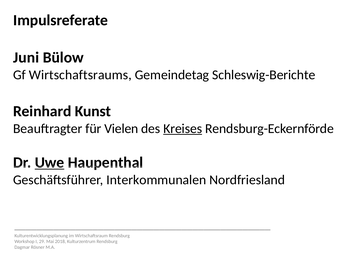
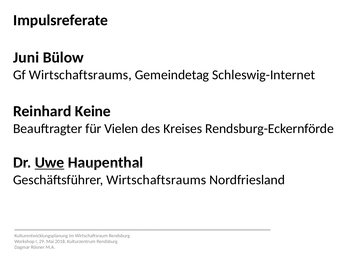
Schleswig-Berichte: Schleswig-Berichte -> Schleswig-Internet
Kunst: Kunst -> Keine
Kreises underline: present -> none
Geschäftsführer Interkommunalen: Interkommunalen -> Wirtschaftsraums
